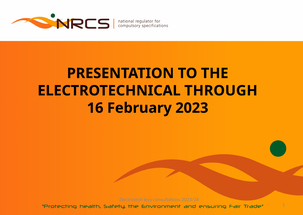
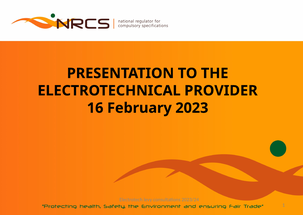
THROUGH: THROUGH -> PROVIDER
